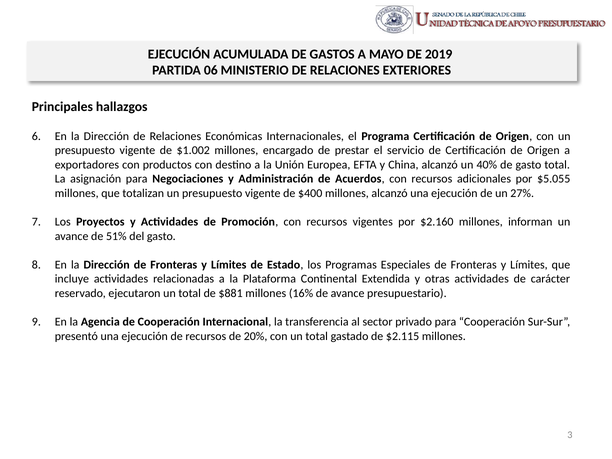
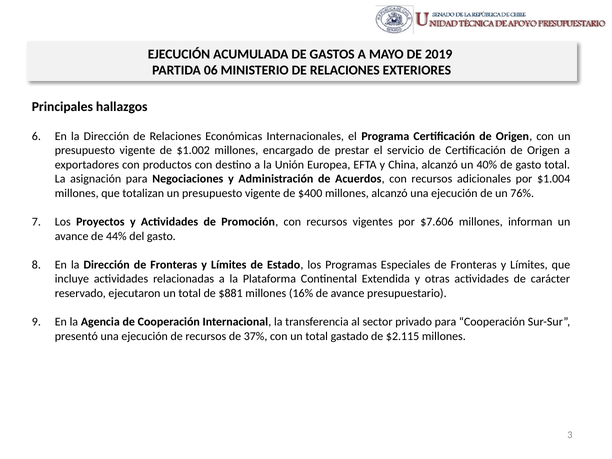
$5.055: $5.055 -> $1.004
27%: 27% -> 76%
$2.160: $2.160 -> $7.606
51%: 51% -> 44%
20%: 20% -> 37%
